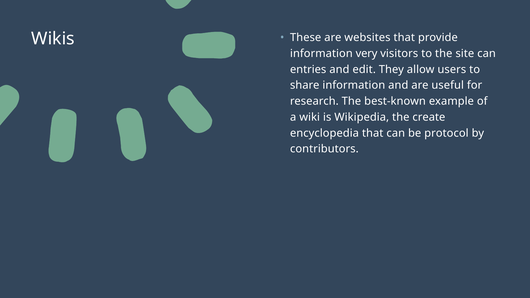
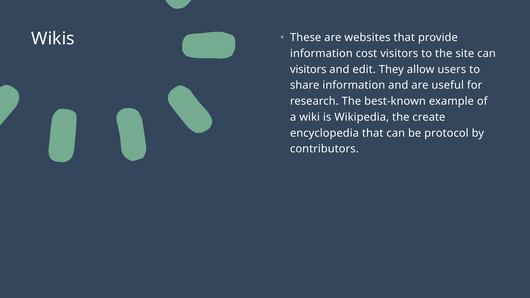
very: very -> cost
entries at (308, 69): entries -> visitors
